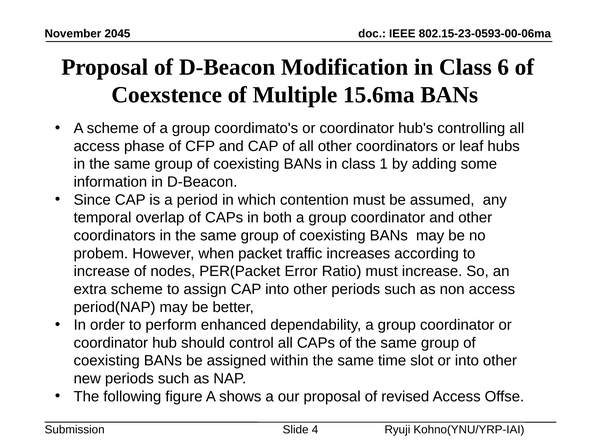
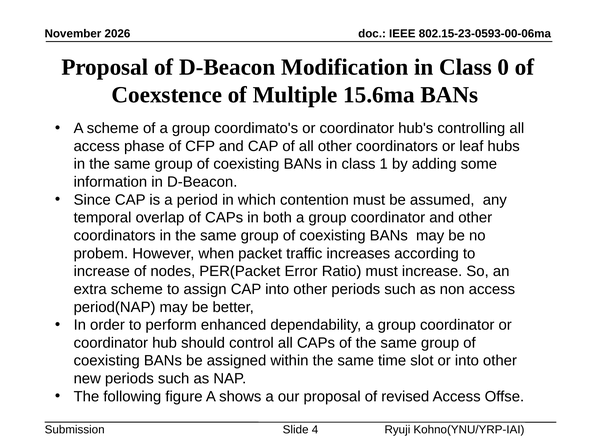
2045: 2045 -> 2026
6: 6 -> 0
